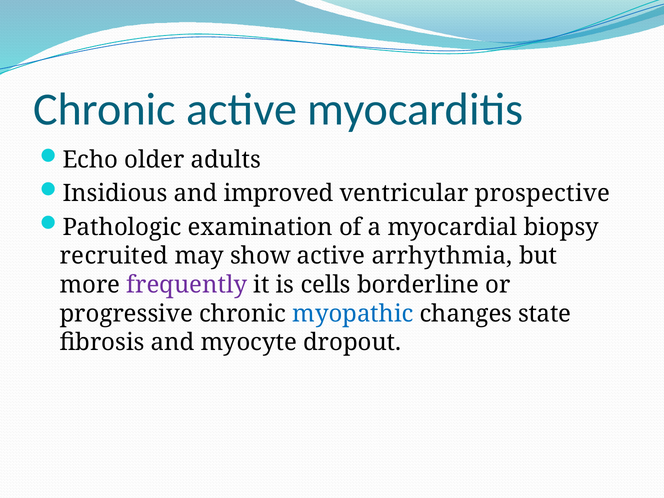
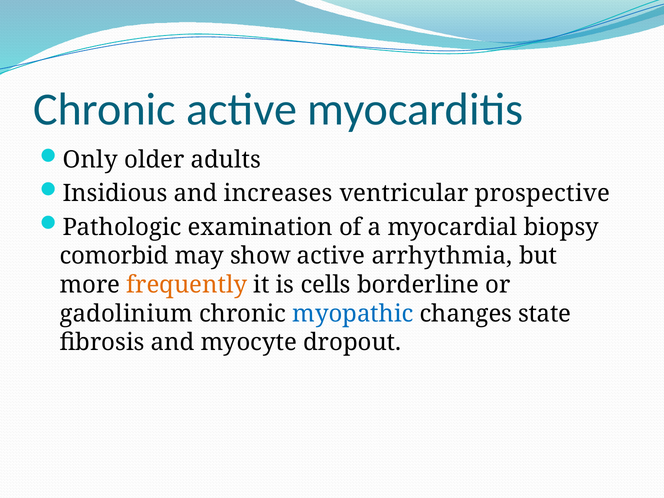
Echo: Echo -> Only
improved: improved -> increases
recruited: recruited -> comorbid
frequently colour: purple -> orange
progressive: progressive -> gadolinium
